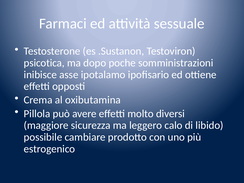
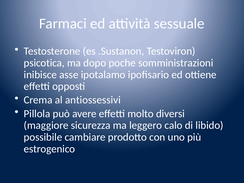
oxibutamina: oxibutamina -> antiossessivi
